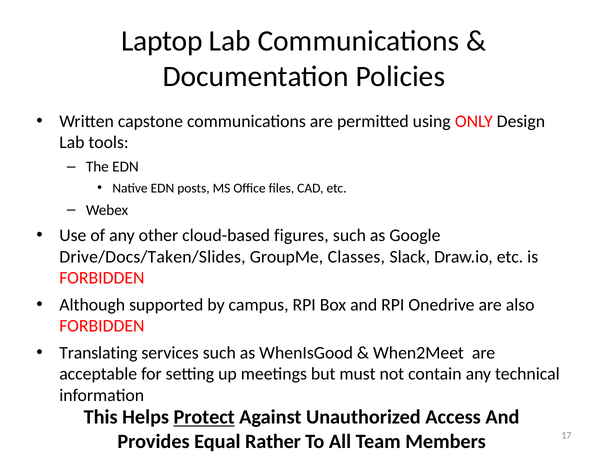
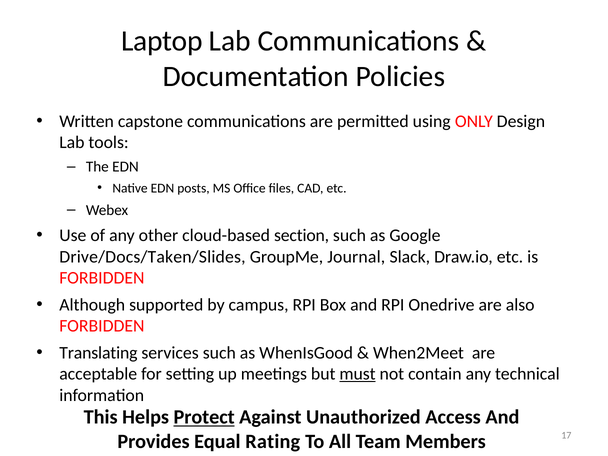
figures: figures -> section
Classes: Classes -> Journal
must underline: none -> present
Rather: Rather -> Rating
